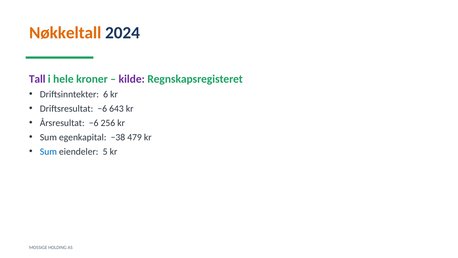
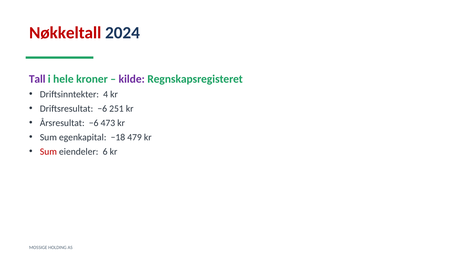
Nøkkeltall colour: orange -> red
6: 6 -> 4
643: 643 -> 251
256: 256 -> 473
−38: −38 -> −18
Sum at (48, 151) colour: blue -> red
5: 5 -> 6
